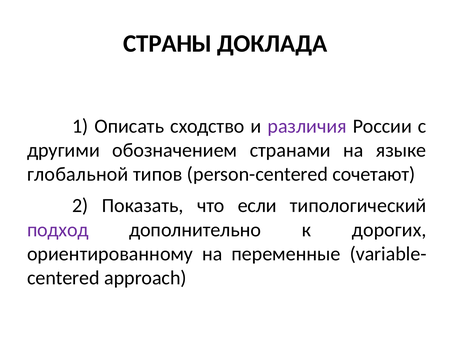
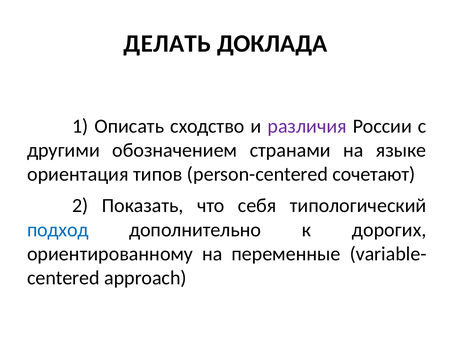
СТРАНЫ: СТРАНЫ -> ДЕЛАТЬ
глобальной: глобальной -> ориентация
если: если -> себя
подход colour: purple -> blue
